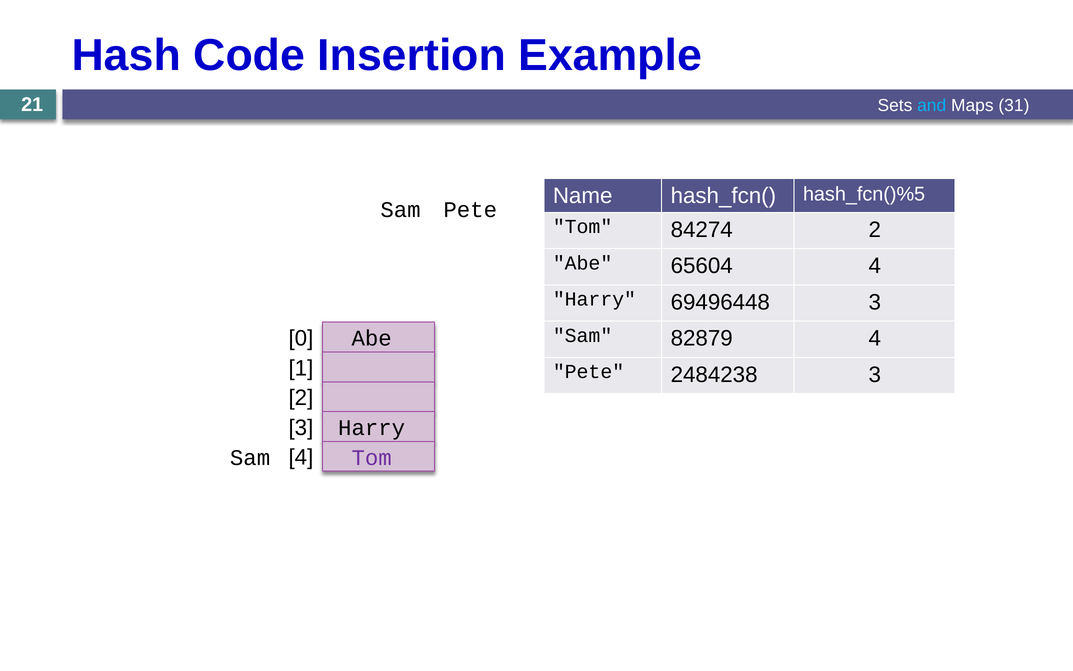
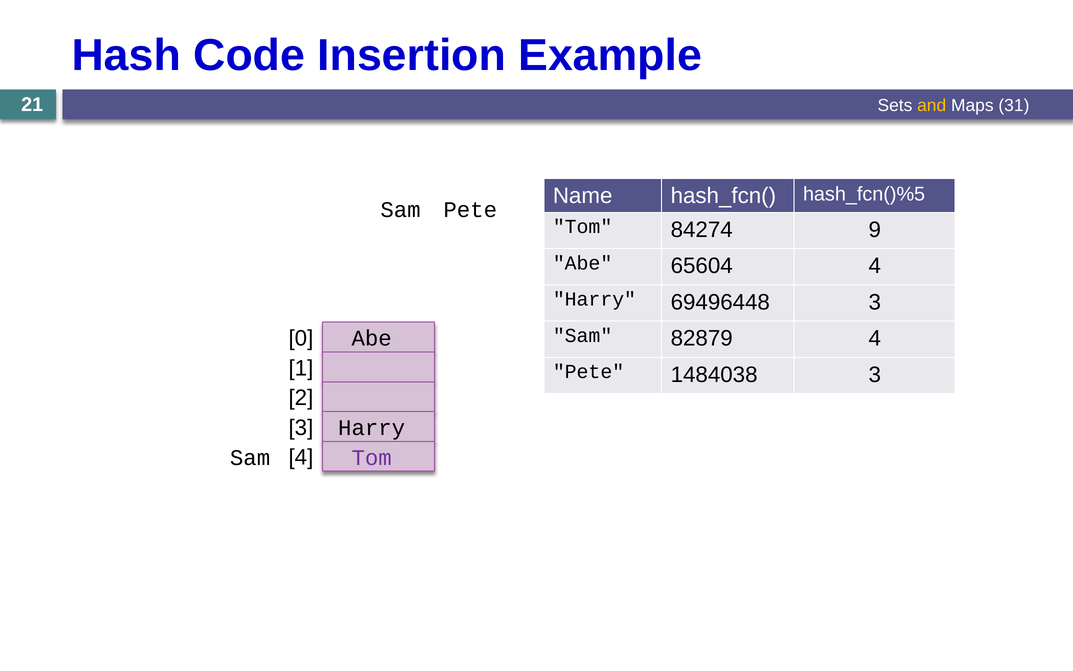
and colour: light blue -> yellow
84274 2: 2 -> 9
2484238: 2484238 -> 1484038
